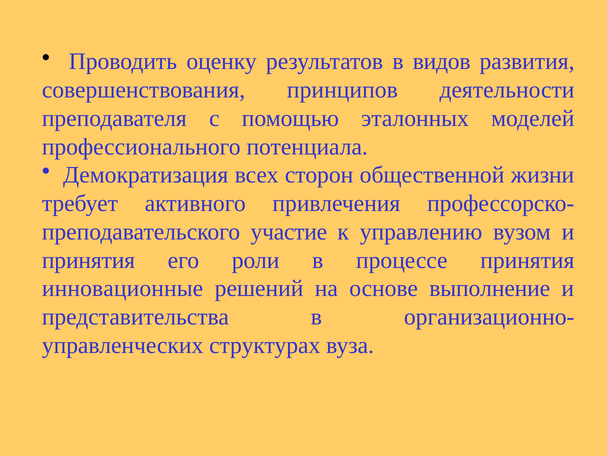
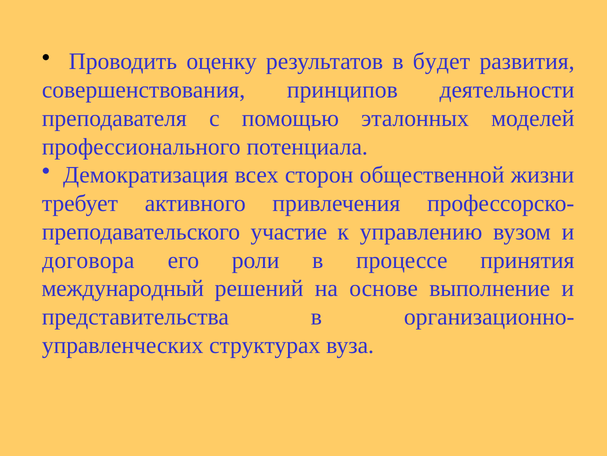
видов: видов -> будет
принятия at (88, 260): принятия -> договора
инновационные: инновационные -> международный
